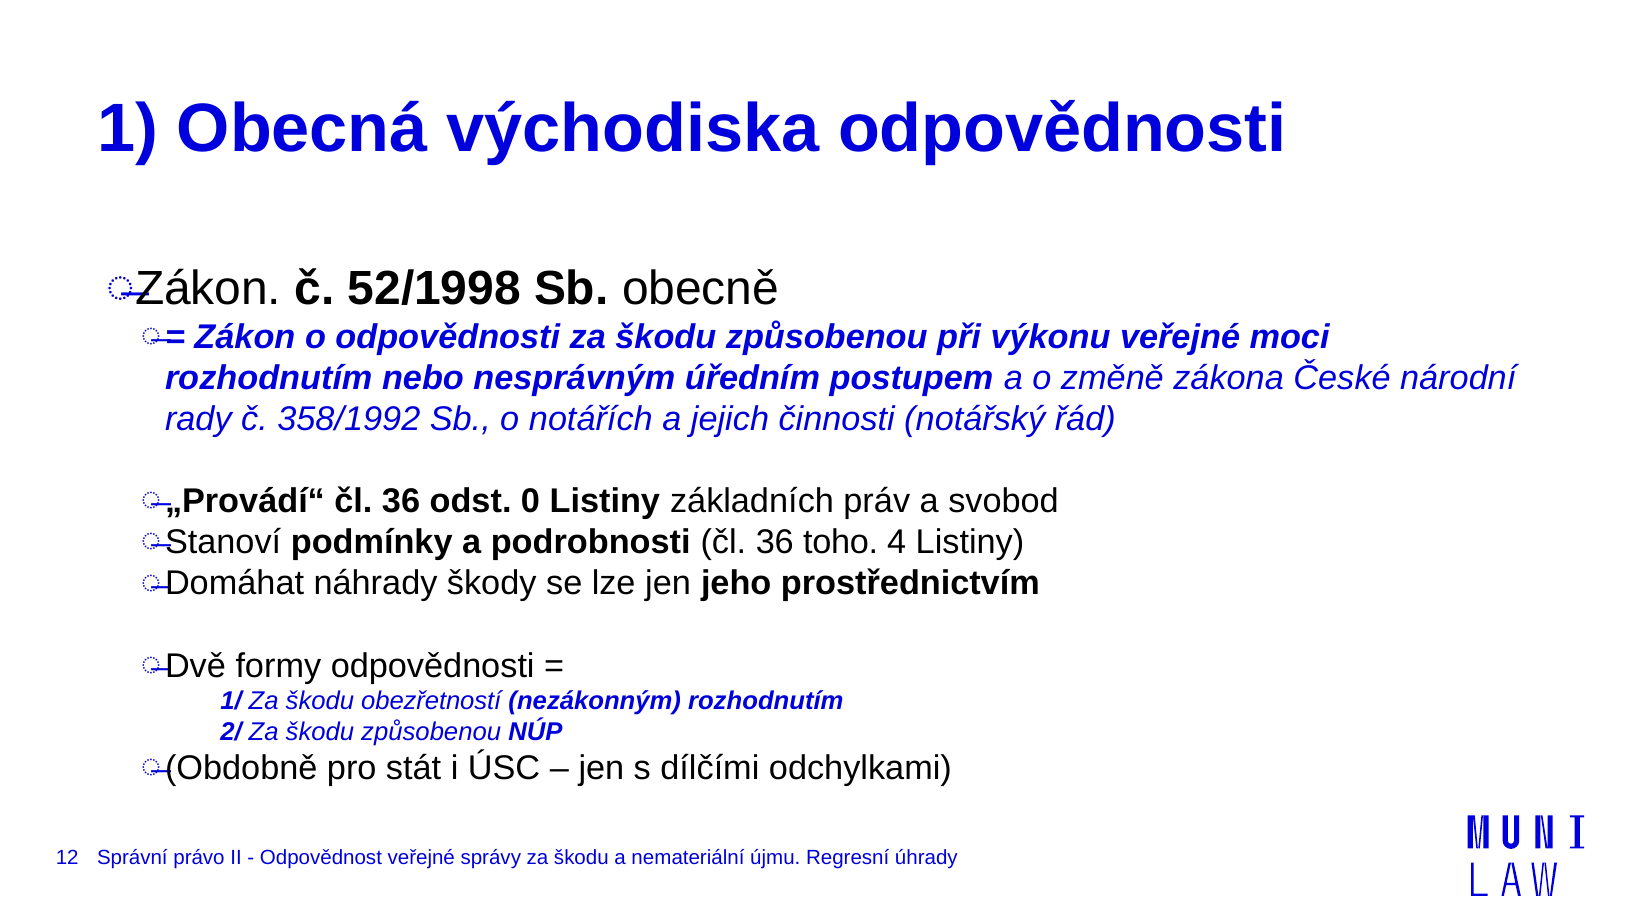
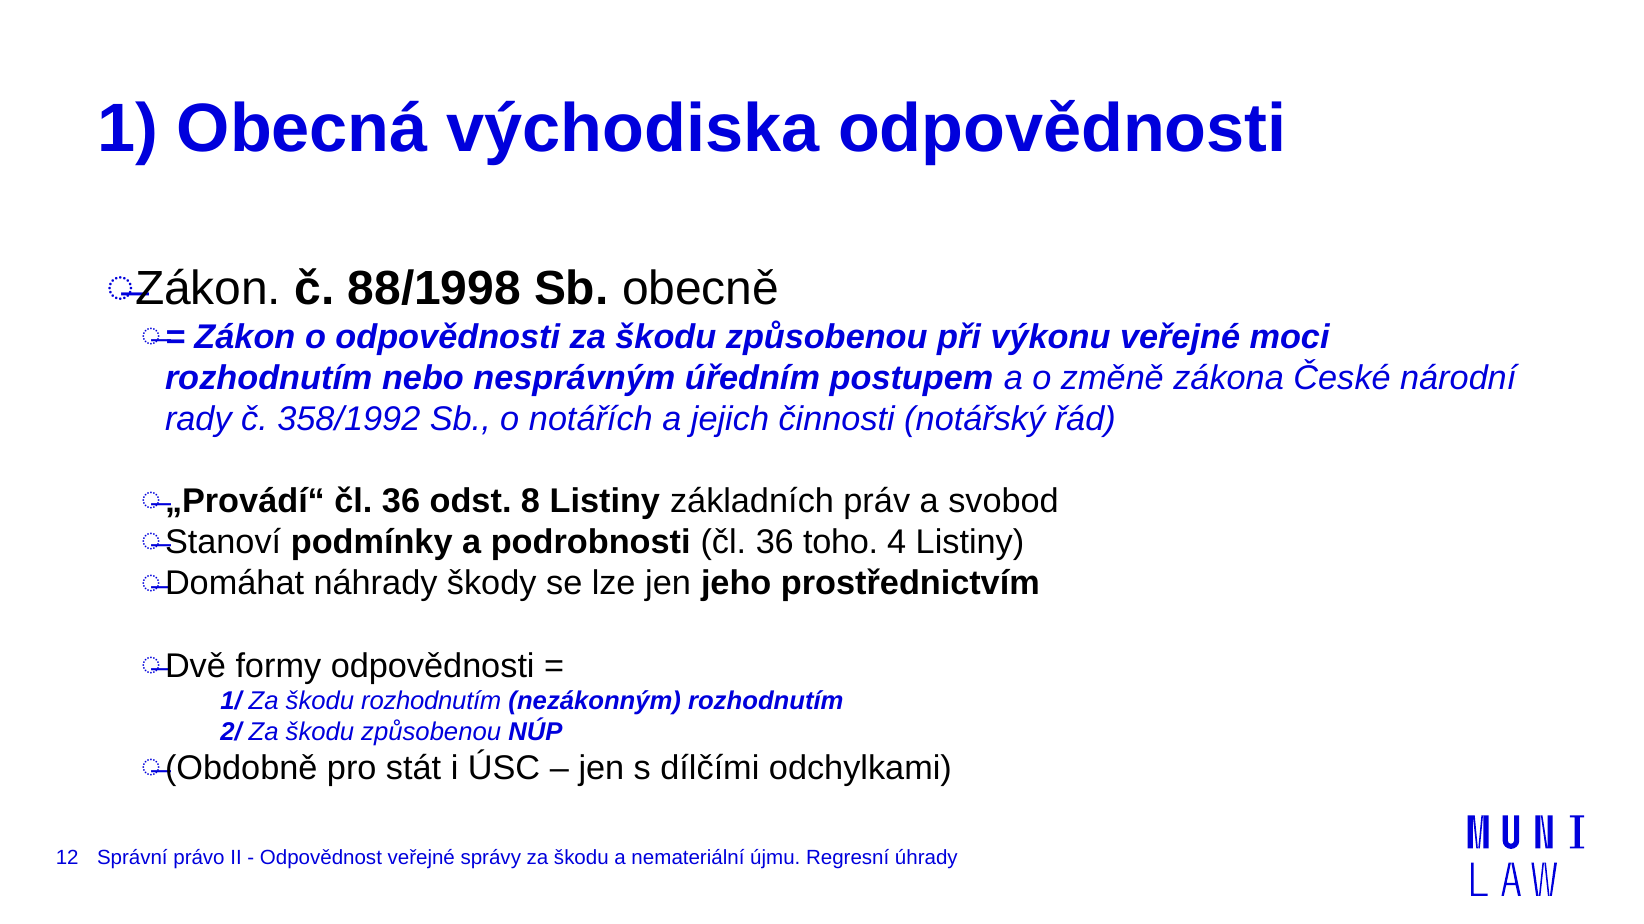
52/1998: 52/1998 -> 88/1998
0: 0 -> 8
škodu obezřetností: obezřetností -> rozhodnutím
